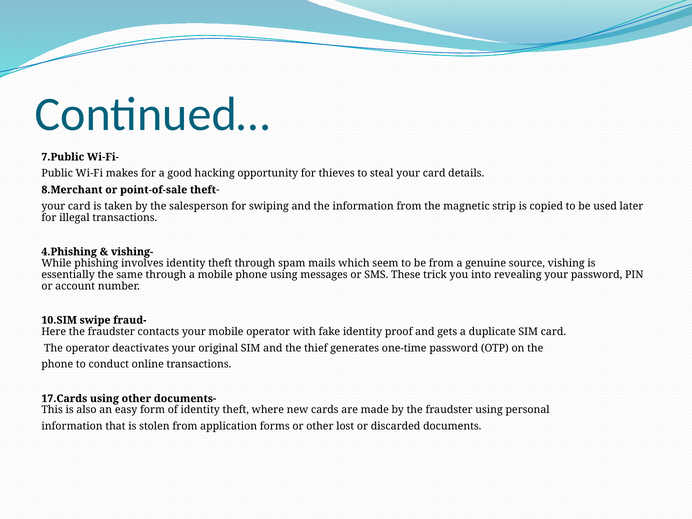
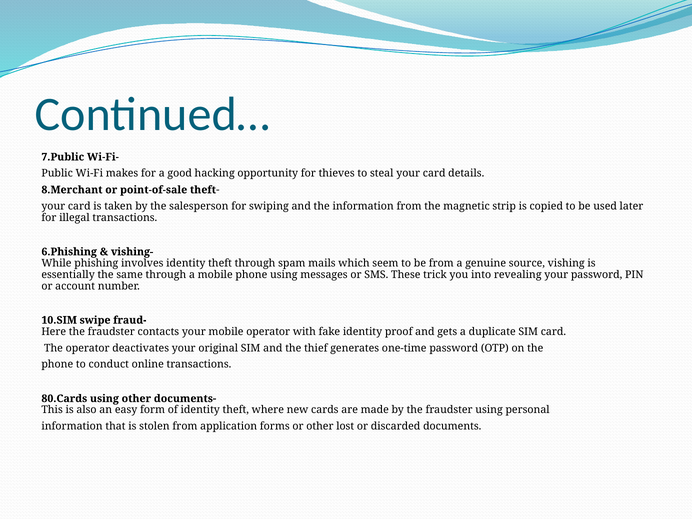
4.Phishing: 4.Phishing -> 6.Phishing
17.Cards: 17.Cards -> 80.Cards
